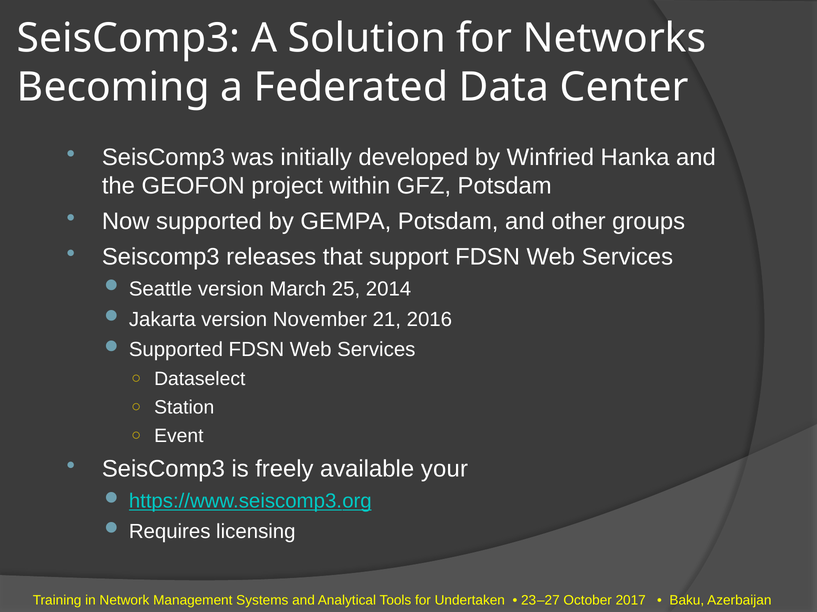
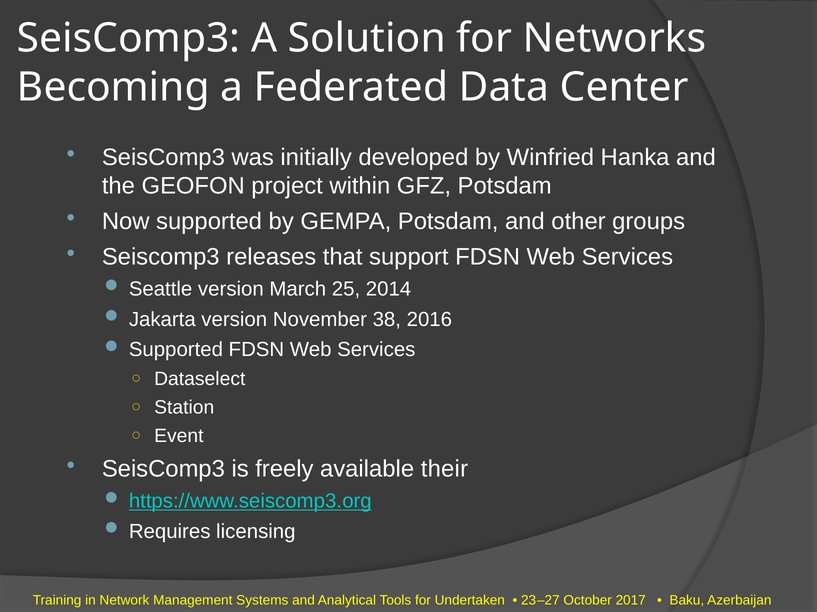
21: 21 -> 38
your: your -> their
